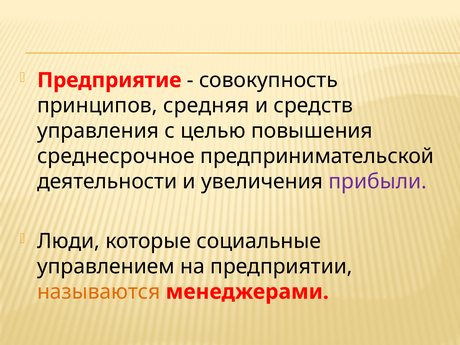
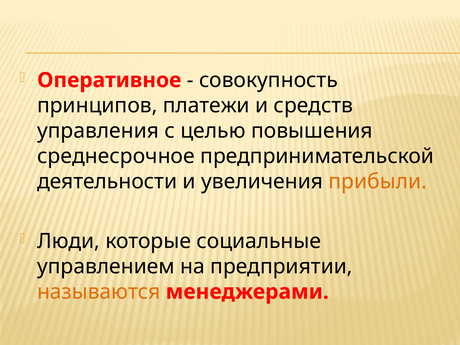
Предприятие: Предприятие -> Оперативное
средняя: средняя -> платежи
прибыли colour: purple -> orange
